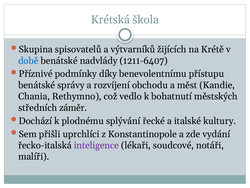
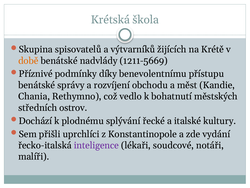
době colour: blue -> orange
1211-6407: 1211-6407 -> 1211-5669
záměr: záměr -> ostrov
